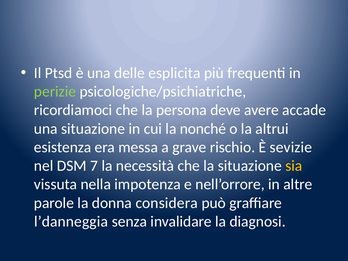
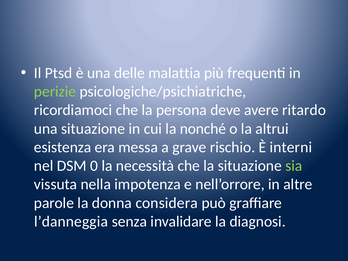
esplicita: esplicita -> malattia
accade: accade -> ritardo
sevizie: sevizie -> interni
7: 7 -> 0
sia colour: yellow -> light green
